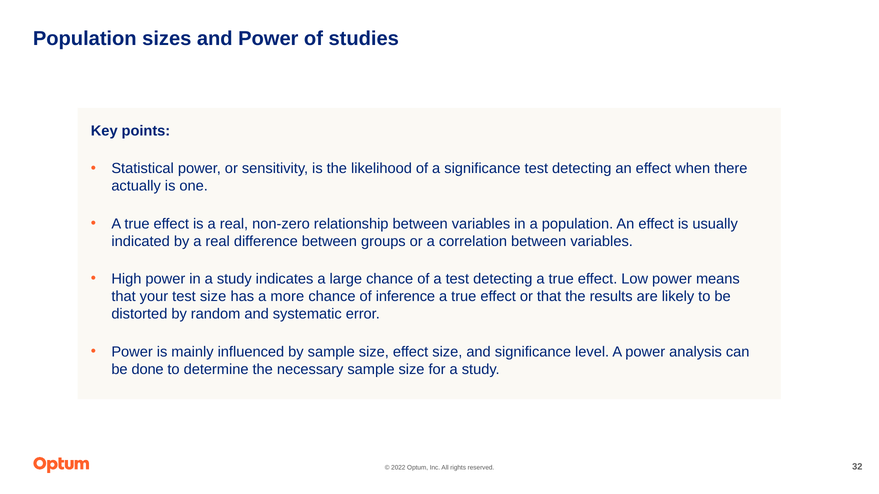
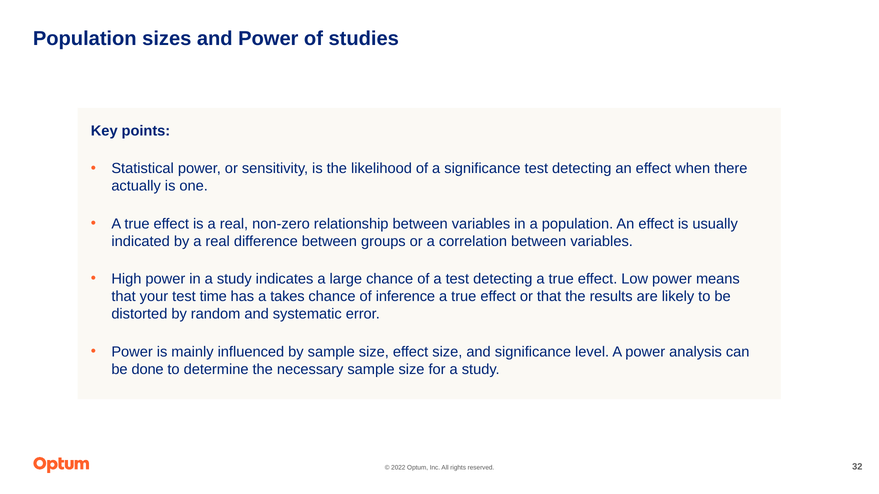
test size: size -> time
more: more -> takes
